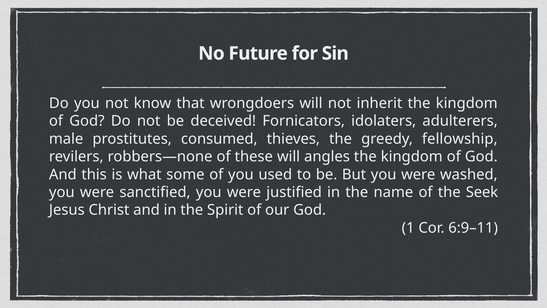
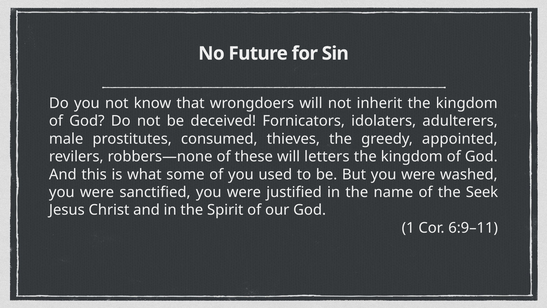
fellowship: fellowship -> appointed
angles: angles -> letters
